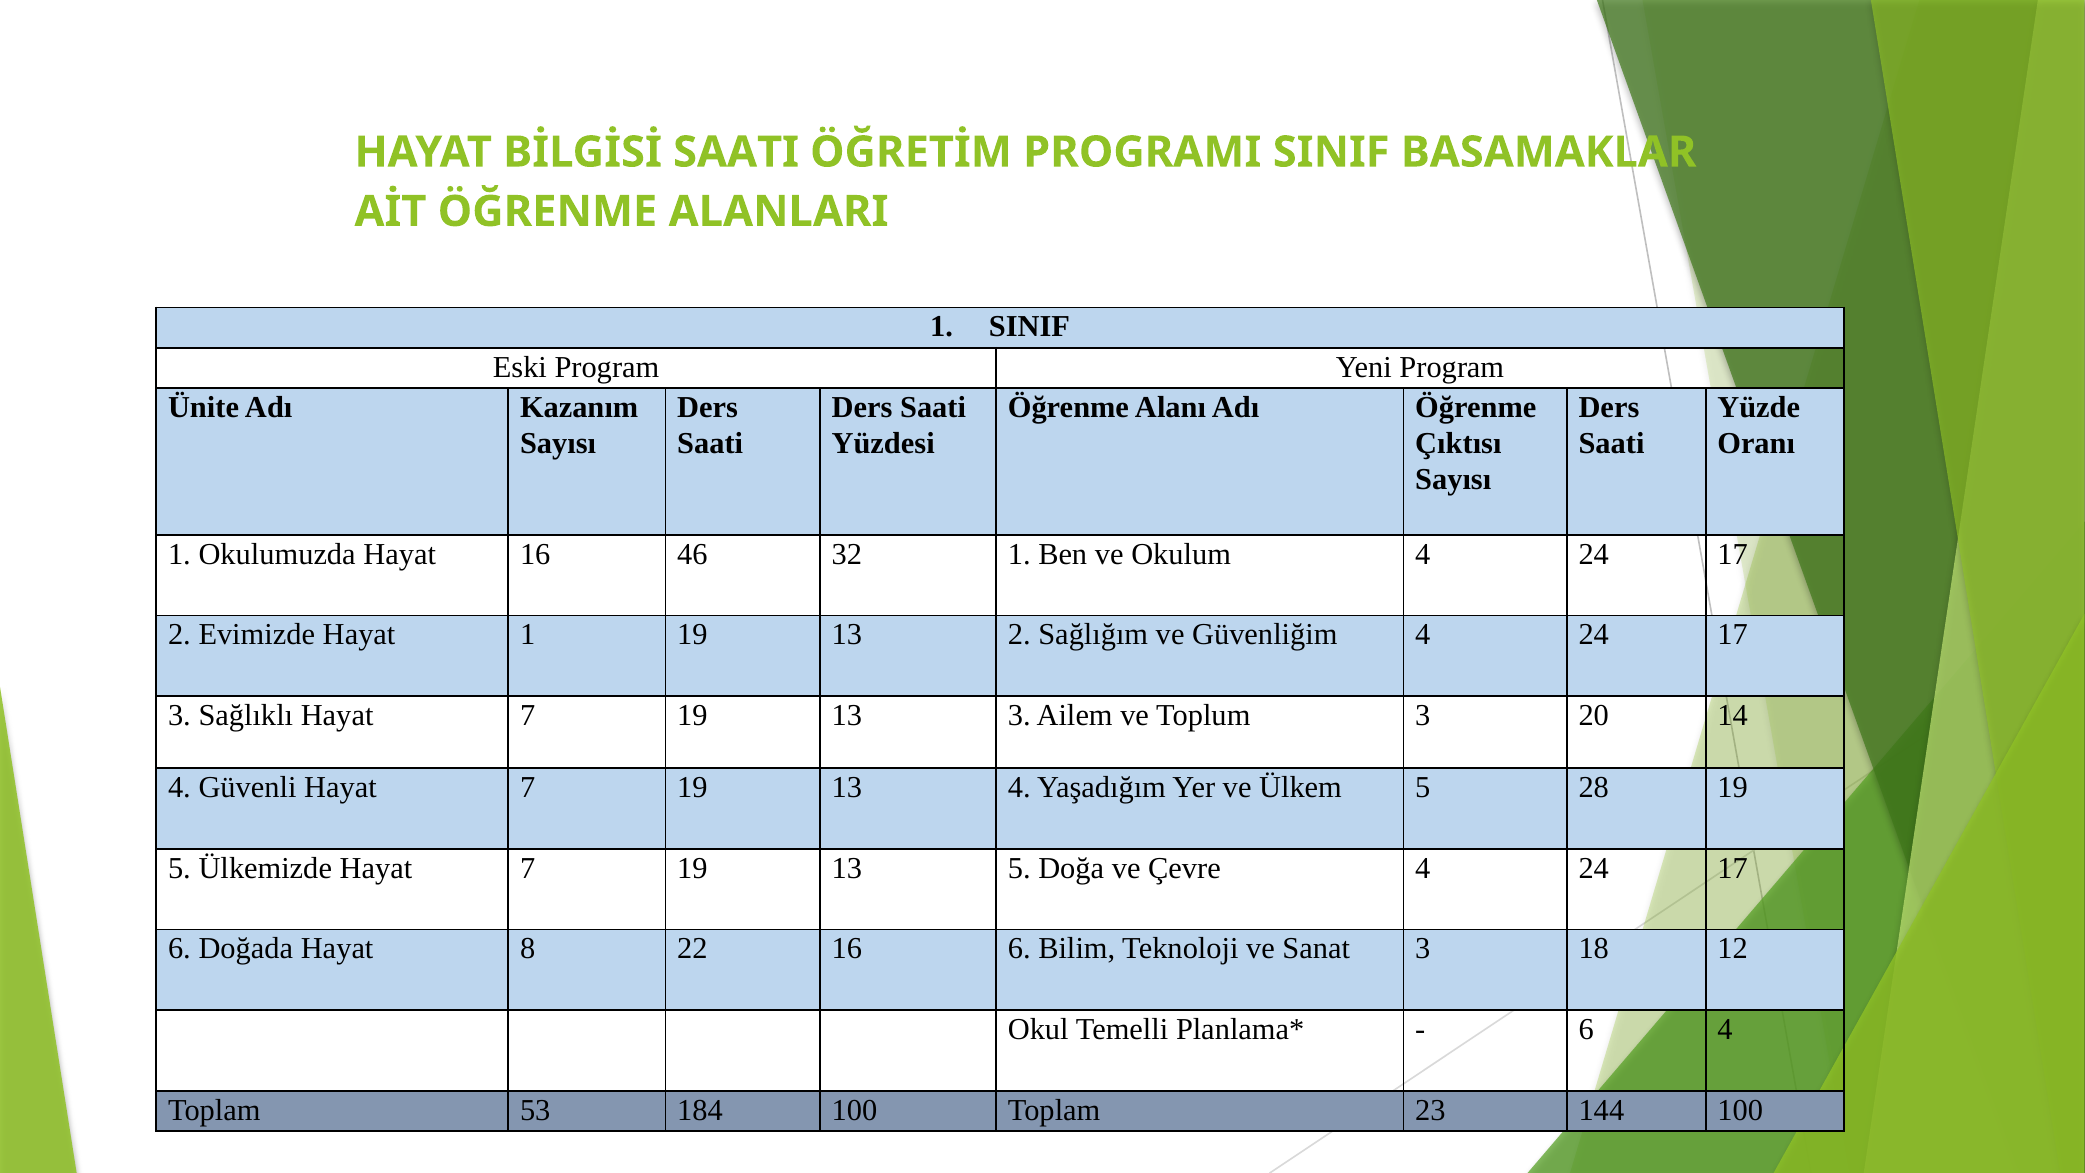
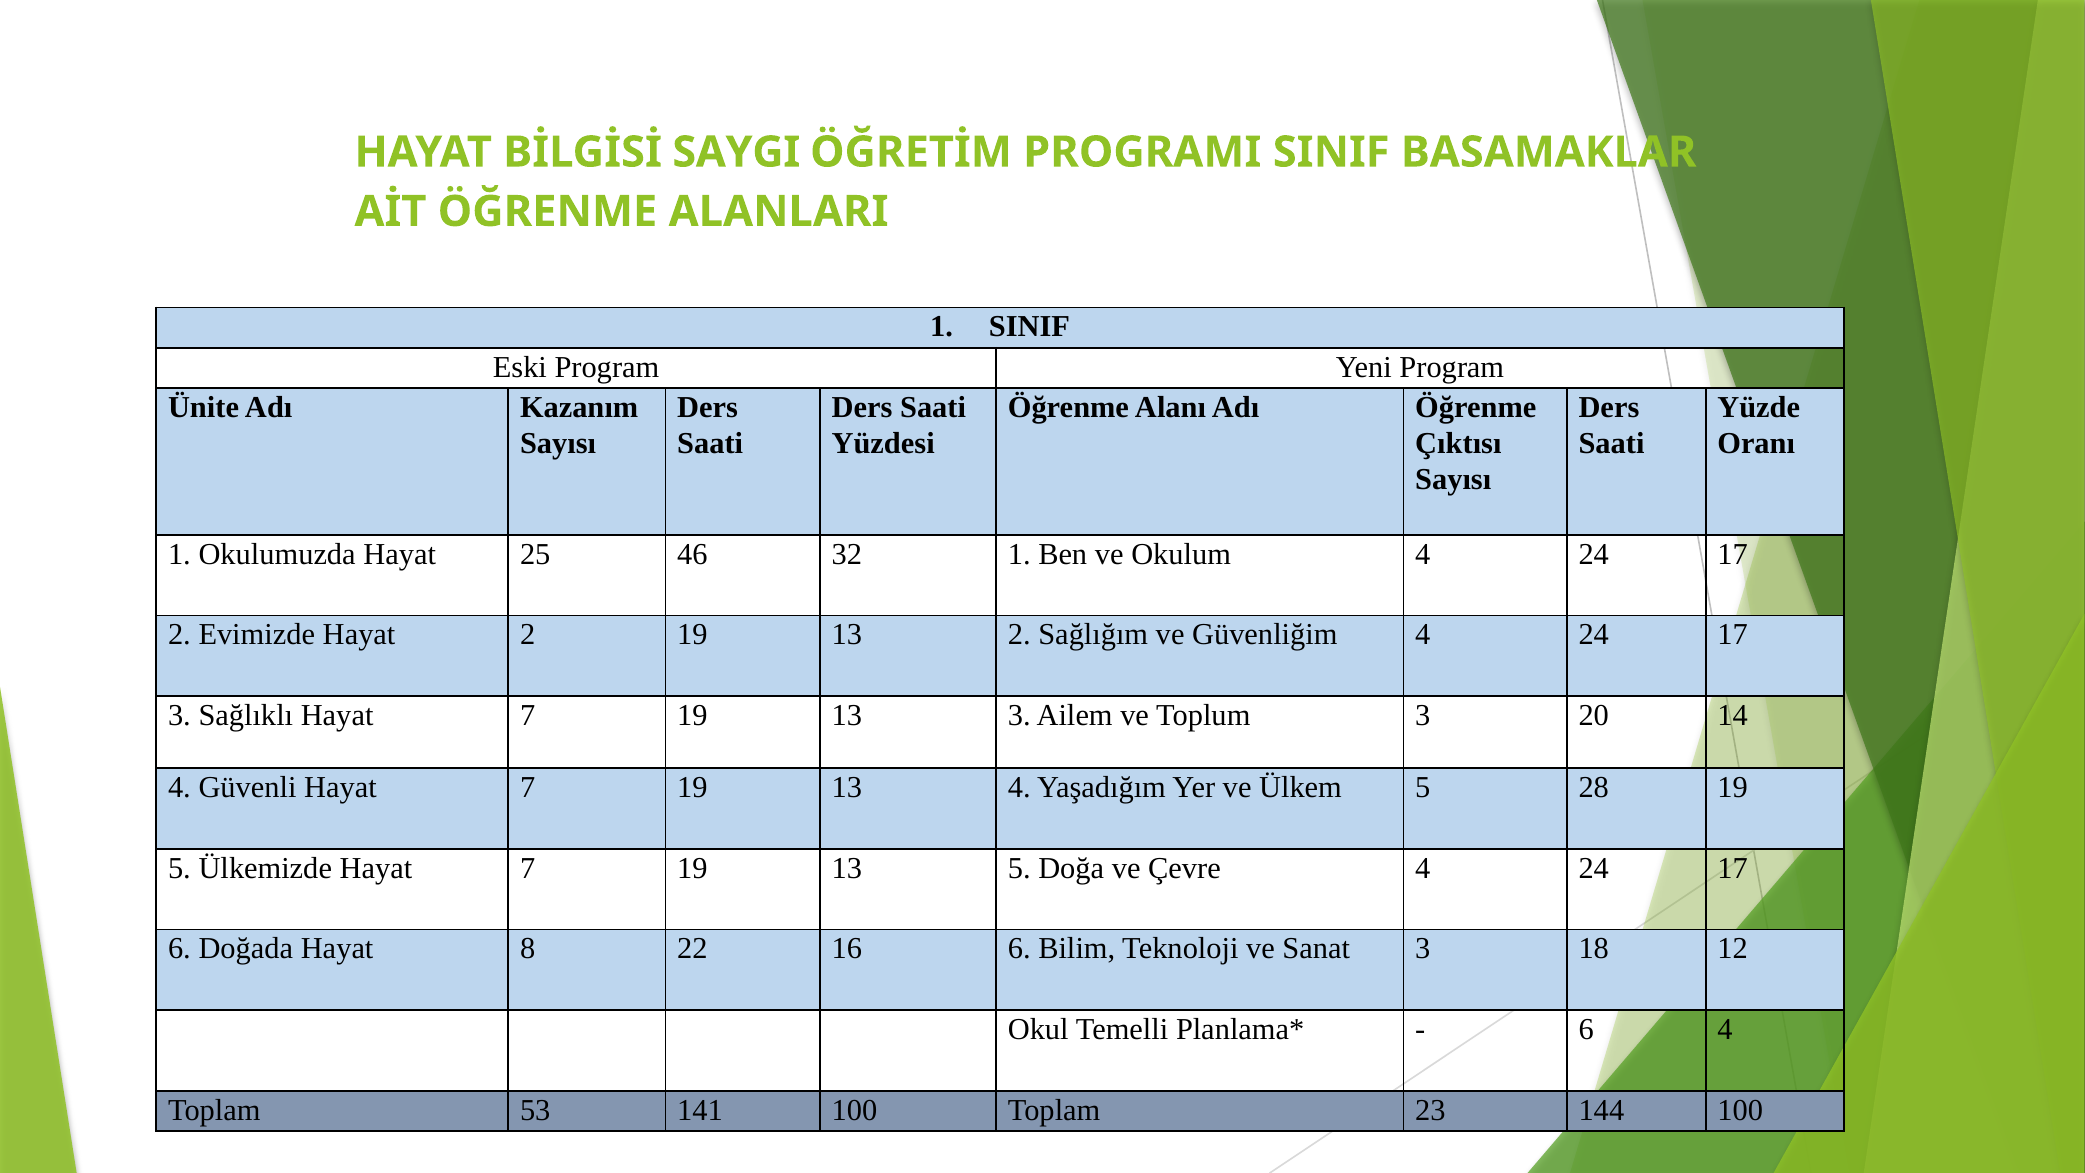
BİLGİSİ SAATI: SAATI -> SAYGI
Hayat 16: 16 -> 25
Hayat 1: 1 -> 2
184: 184 -> 141
